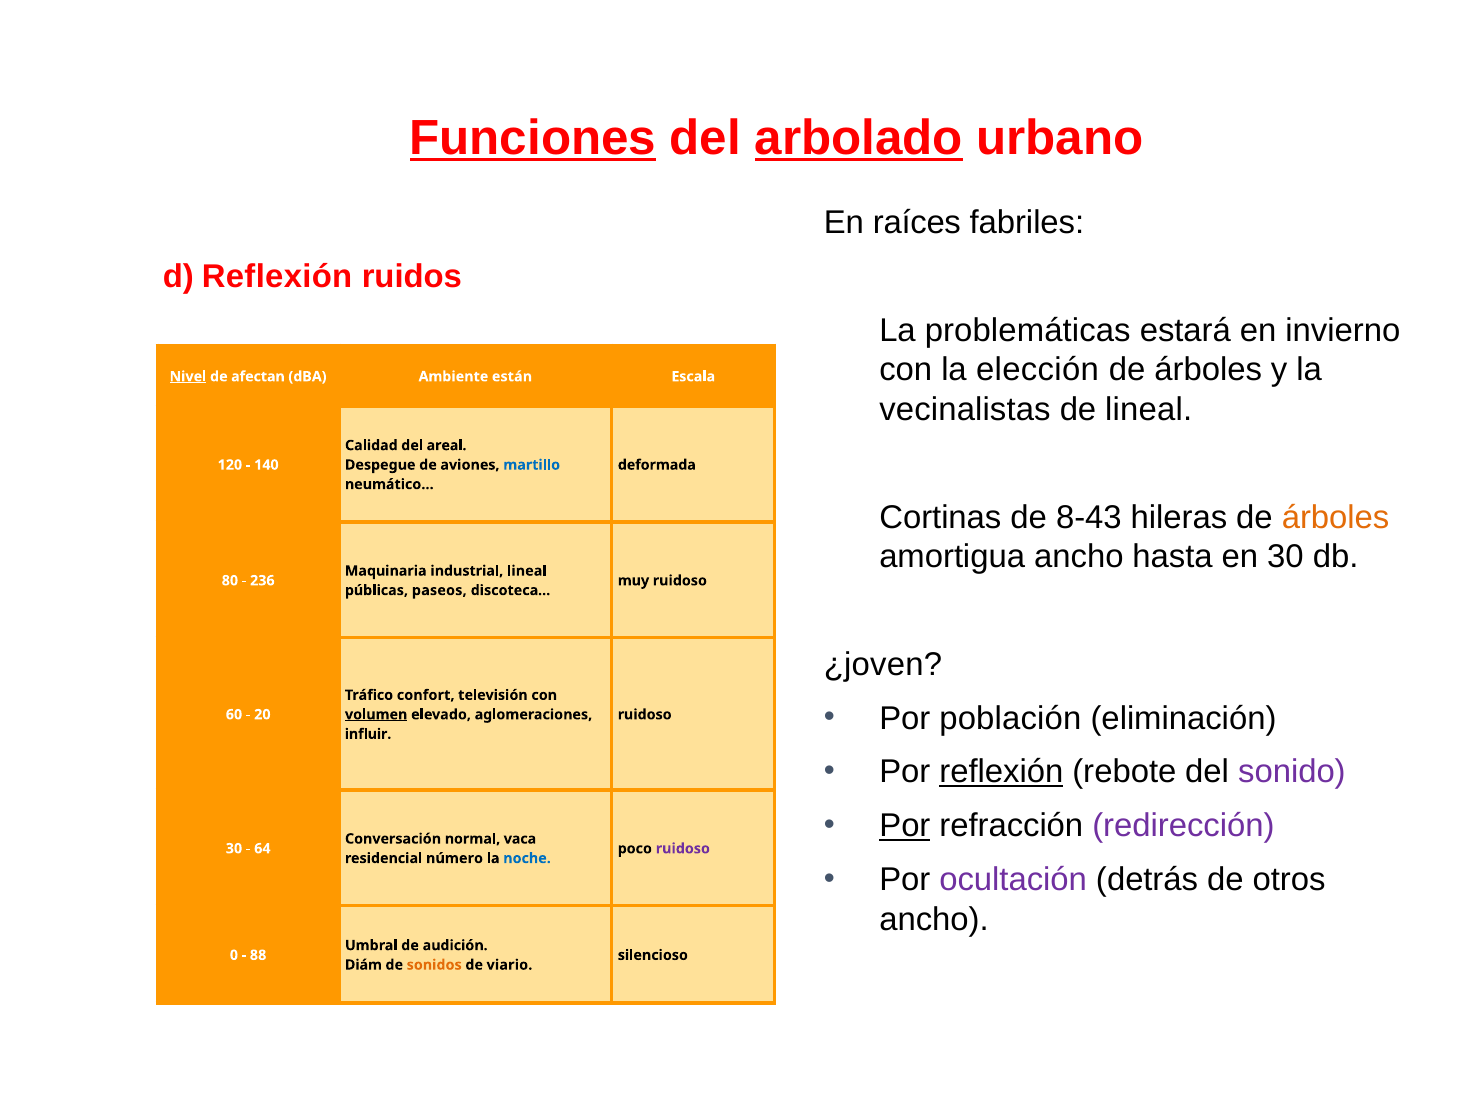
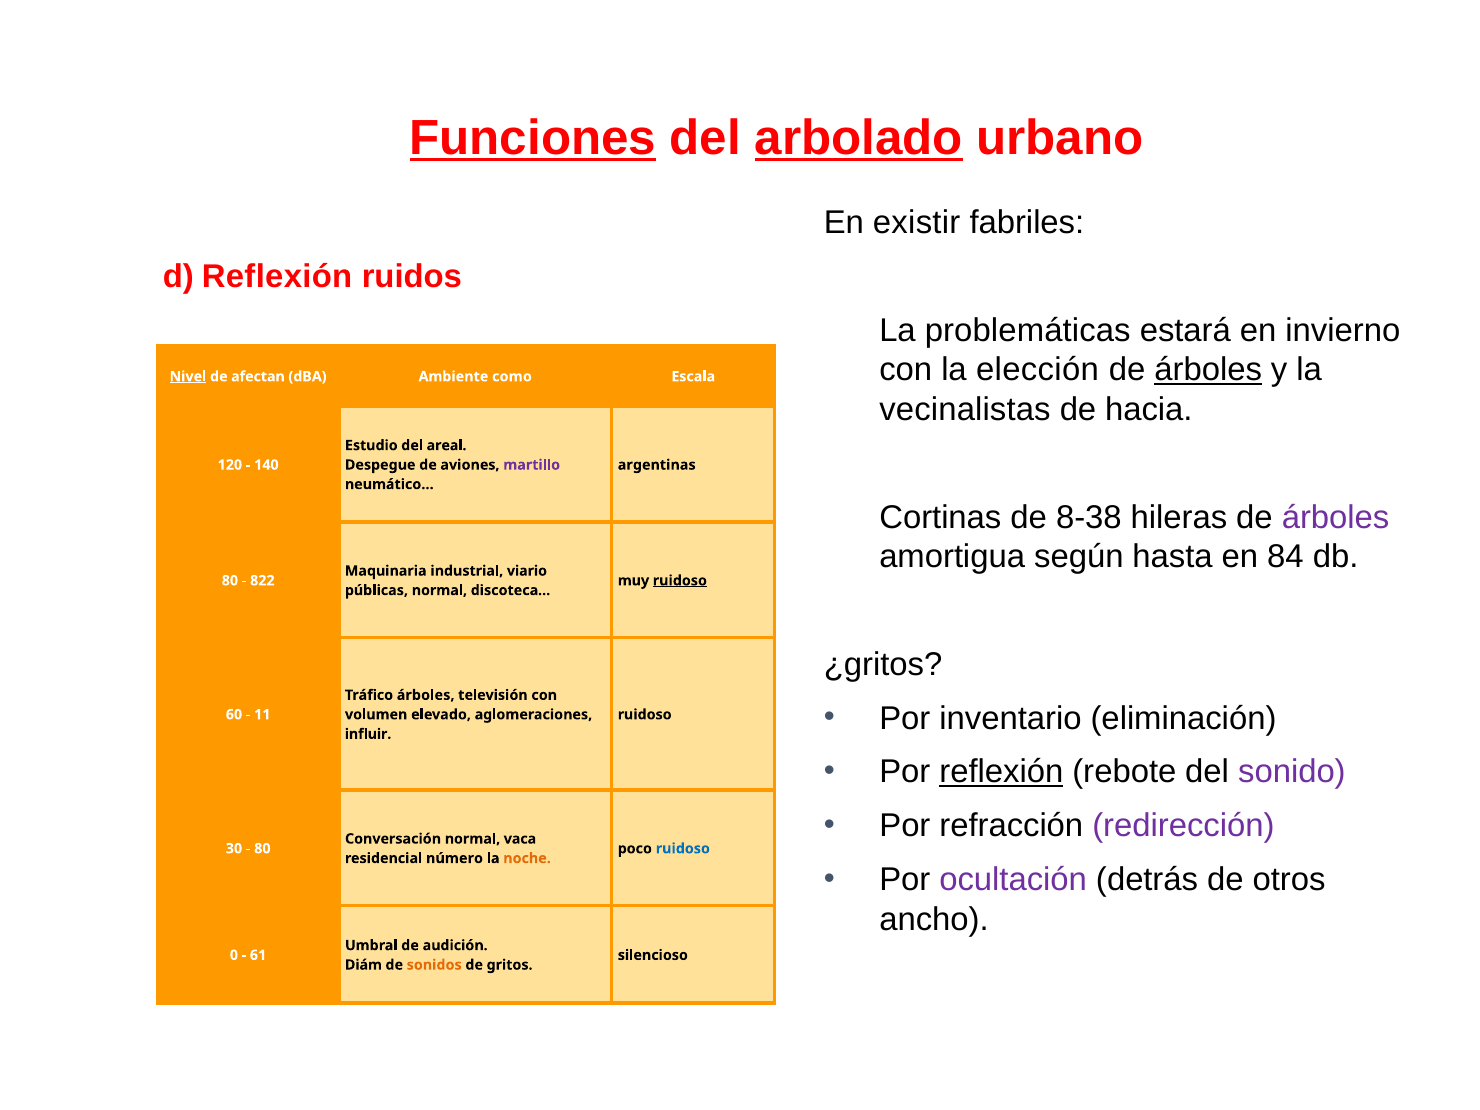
raíces: raíces -> existir
árboles at (1208, 370) underline: none -> present
están: están -> como
de lineal: lineal -> hacia
Calidad: Calidad -> Estudio
martillo colour: blue -> purple
deformada: deformada -> argentinas
8-43: 8-43 -> 8-38
árboles at (1336, 517) colour: orange -> purple
amortigua ancho: ancho -> según
en 30: 30 -> 84
industrial lineal: lineal -> viario
236: 236 -> 822
ruidoso at (680, 581) underline: none -> present
públicas paseos: paseos -> normal
¿joven: ¿joven -> ¿gritos
Tráfico confort: confort -> árboles
población: población -> inventario
20: 20 -> 11
volumen underline: present -> none
Por at (905, 826) underline: present -> none
64 at (262, 849): 64 -> 80
ruidoso at (683, 849) colour: purple -> blue
noche colour: blue -> orange
88: 88 -> 61
viario: viario -> gritos
